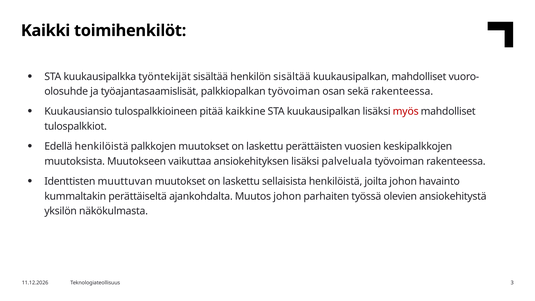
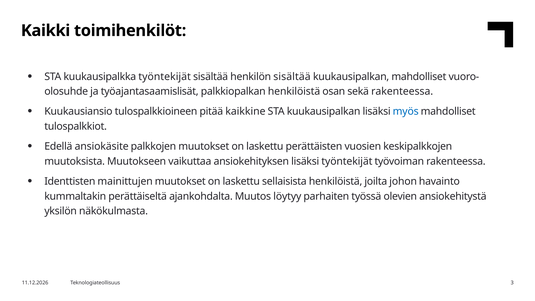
palkkiopalkan työvoiman: työvoiman -> henkilöistä
myös colour: red -> blue
Edellä henkilöistä: henkilöistä -> ansiokäsite
lisäksi palveluala: palveluala -> työntekijät
muuttuvan: muuttuvan -> mainittujen
Muutos johon: johon -> löytyy
